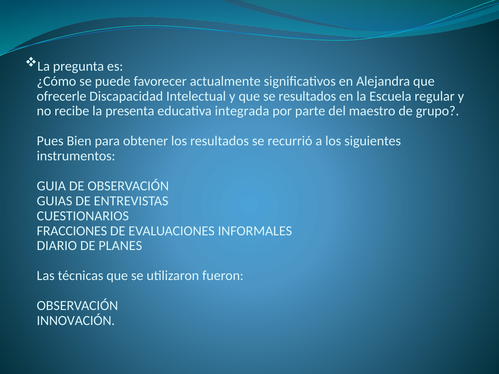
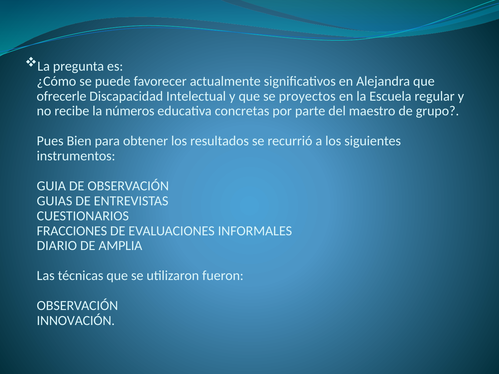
se resultados: resultados -> proyectos
presenta: presenta -> números
integrada: integrada -> concretas
PLANES: PLANES -> AMPLIA
